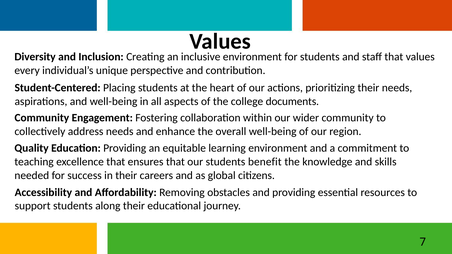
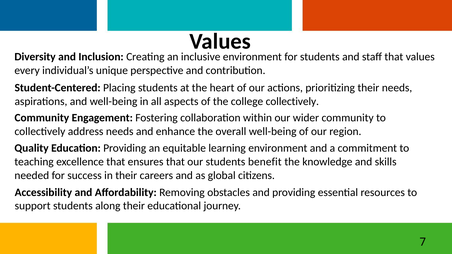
college documents: documents -> collectively
